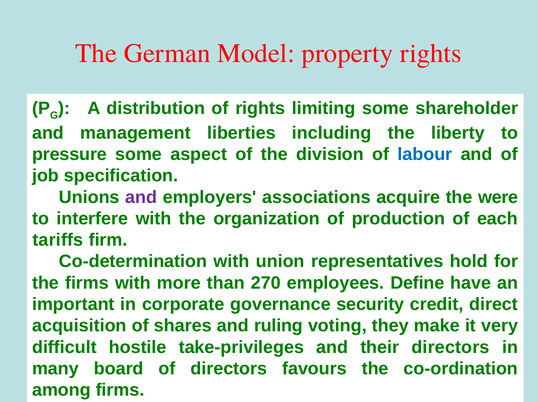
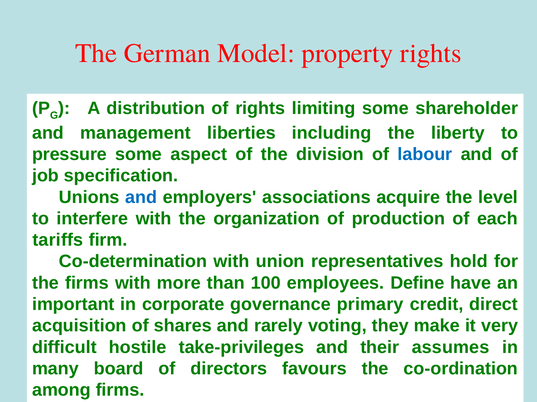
and at (141, 197) colour: purple -> blue
were: were -> level
270: 270 -> 100
security: security -> primary
ruling: ruling -> rarely
their directors: directors -> assumes
